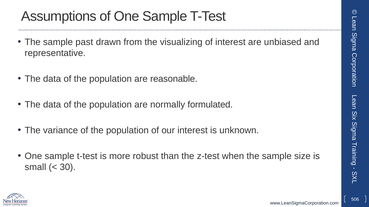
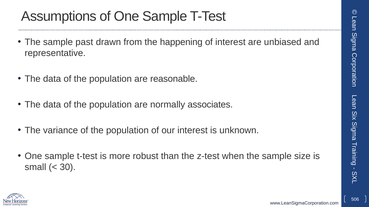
visualizing: visualizing -> happening
formulated: formulated -> associates
